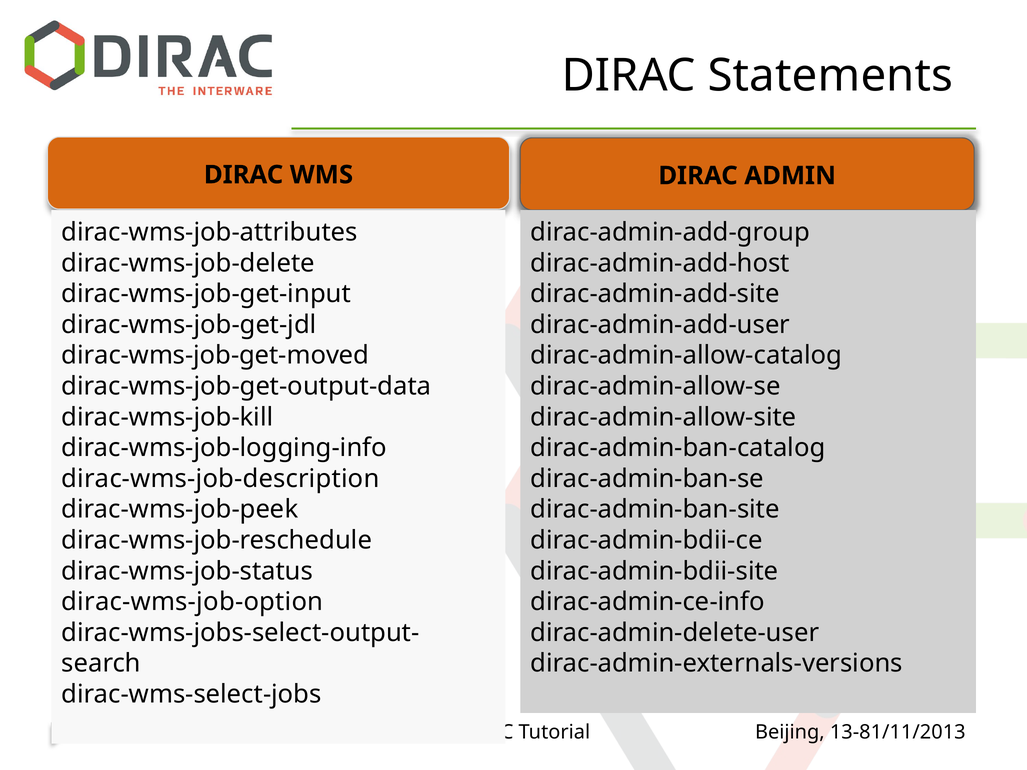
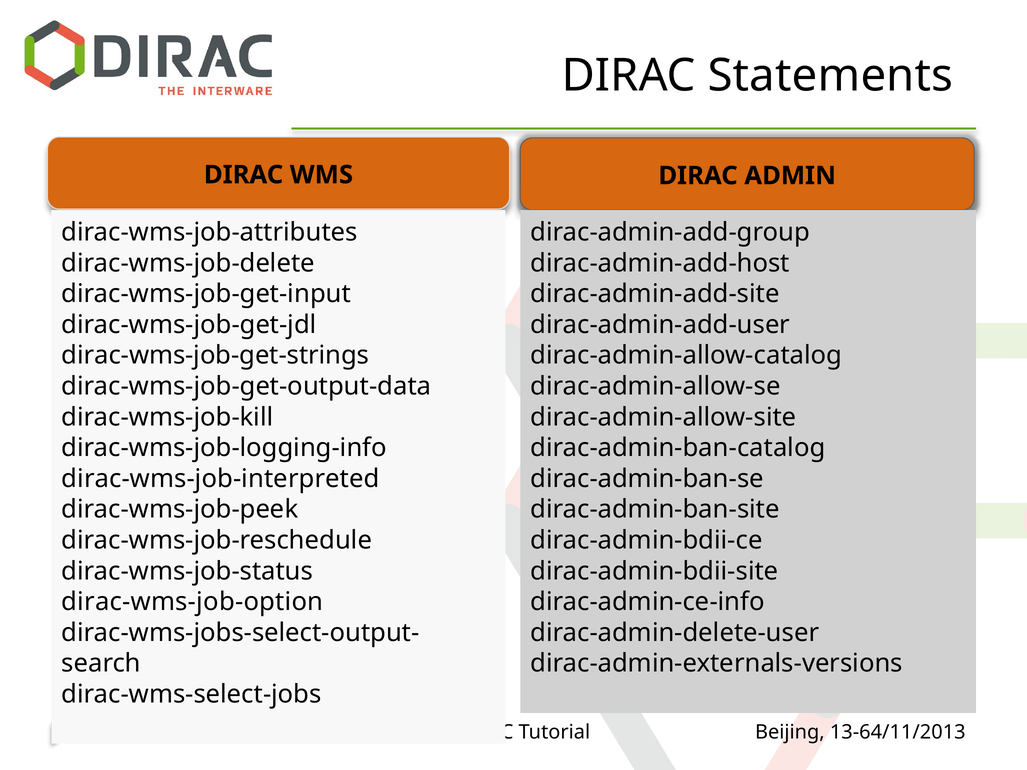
dirac-wms-job-get-moved: dirac-wms-job-get-moved -> dirac-wms-job-get-strings
dirac-wms-job-description: dirac-wms-job-description -> dirac-wms-job-interpreted
13-81/11/2013: 13-81/11/2013 -> 13-64/11/2013
